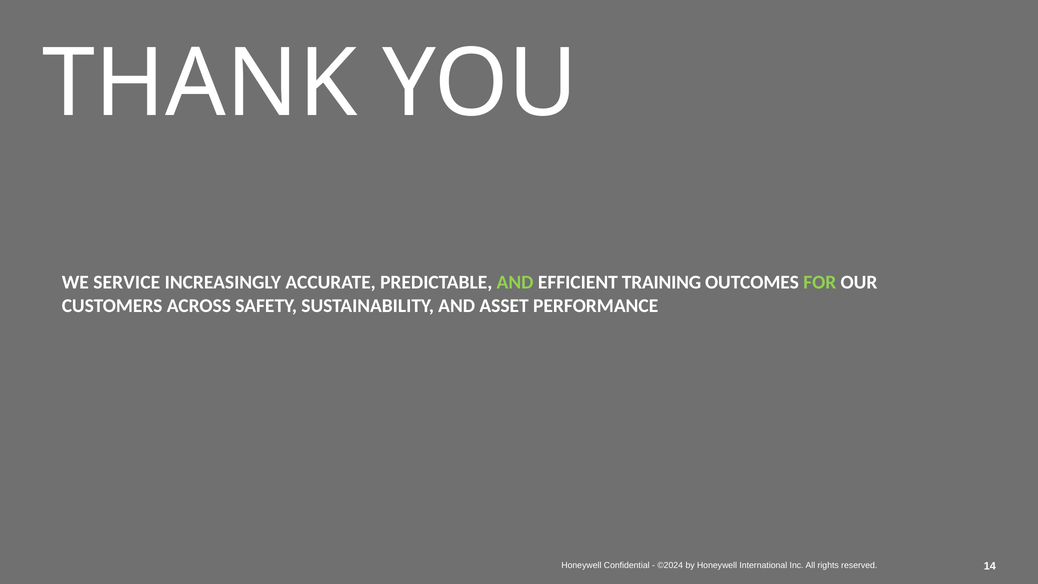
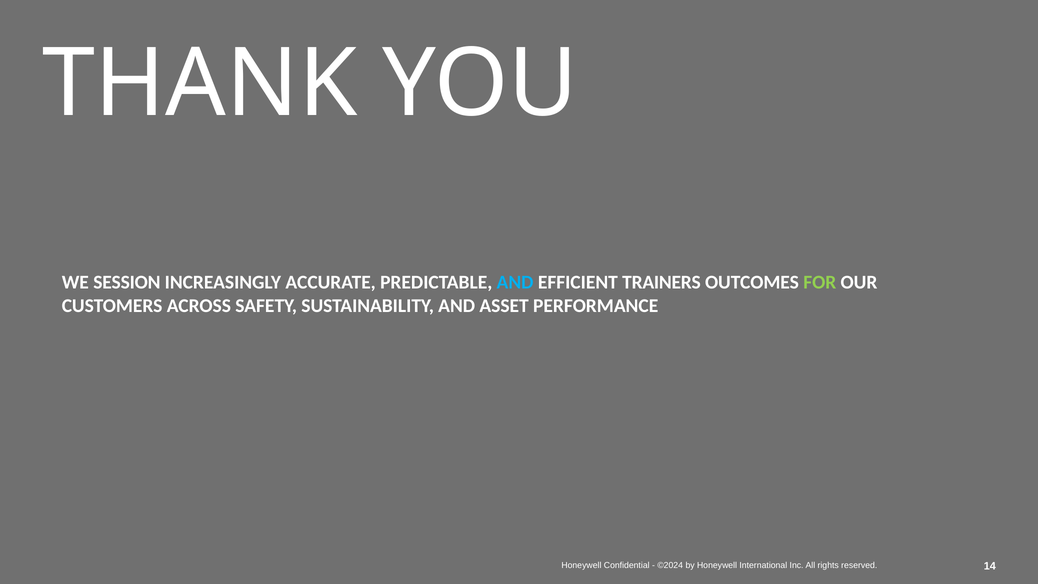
SERVICE: SERVICE -> SESSION
AND at (515, 282) colour: light green -> light blue
TRAINING: TRAINING -> TRAINERS
